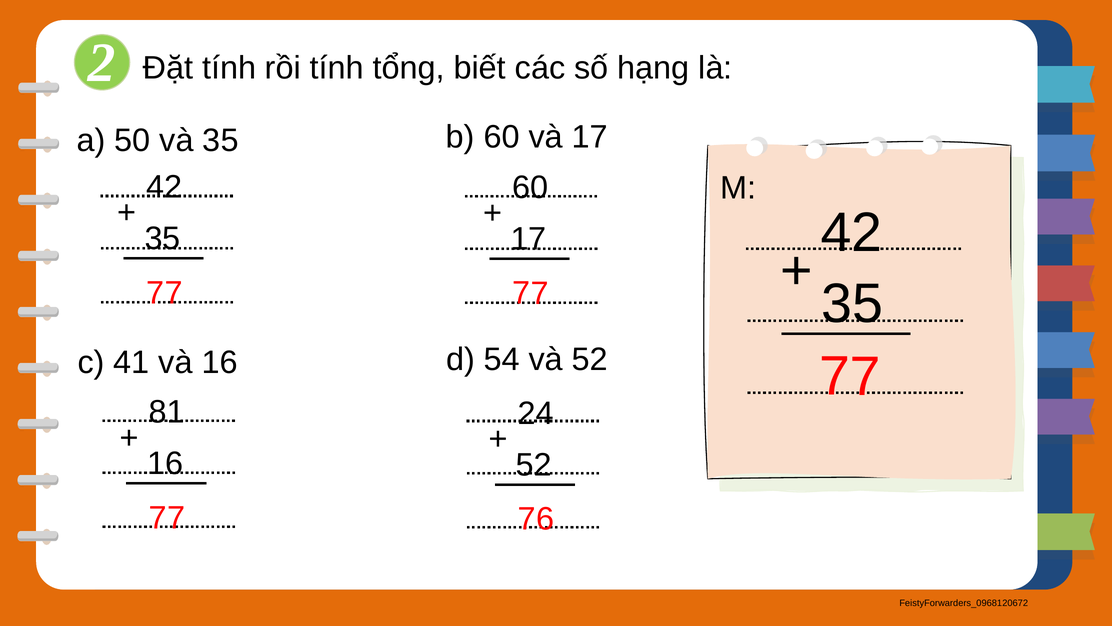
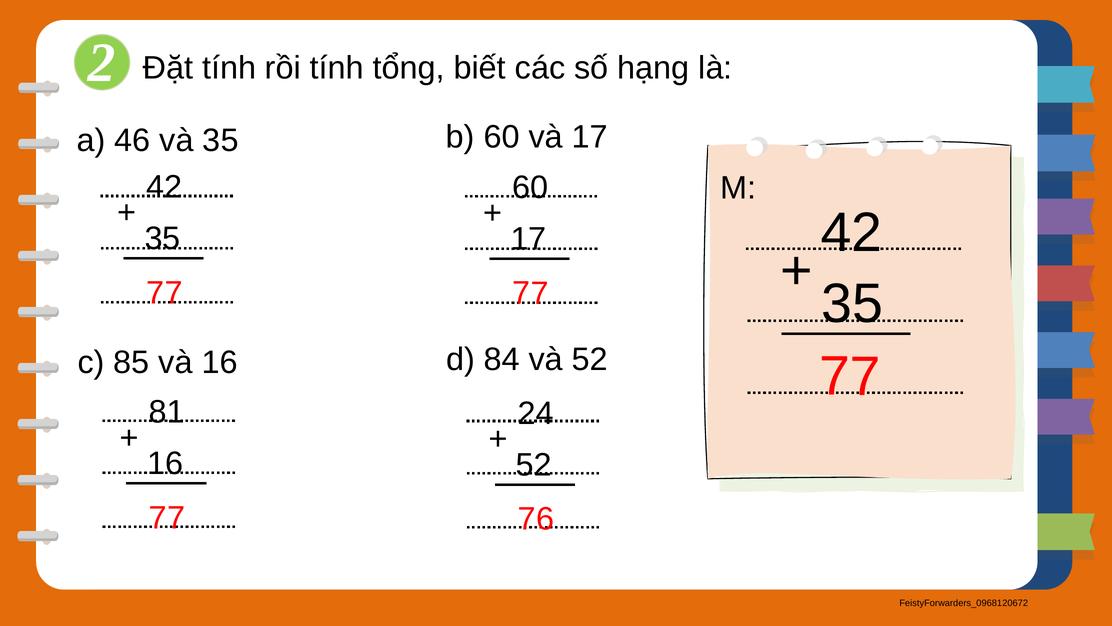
50: 50 -> 46
41: 41 -> 85
54: 54 -> 84
